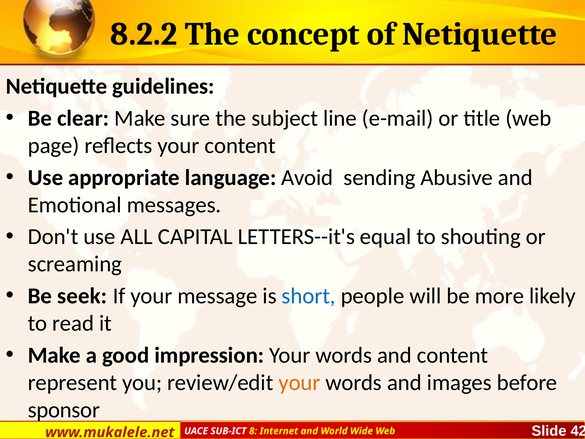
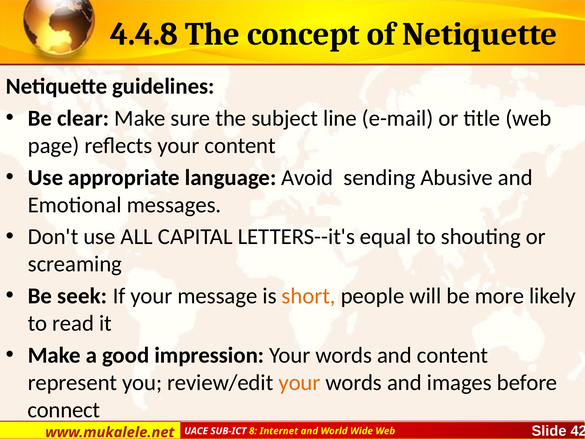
8.2.2: 8.2.2 -> 4.4.8
short colour: blue -> orange
sponsor: sponsor -> connect
